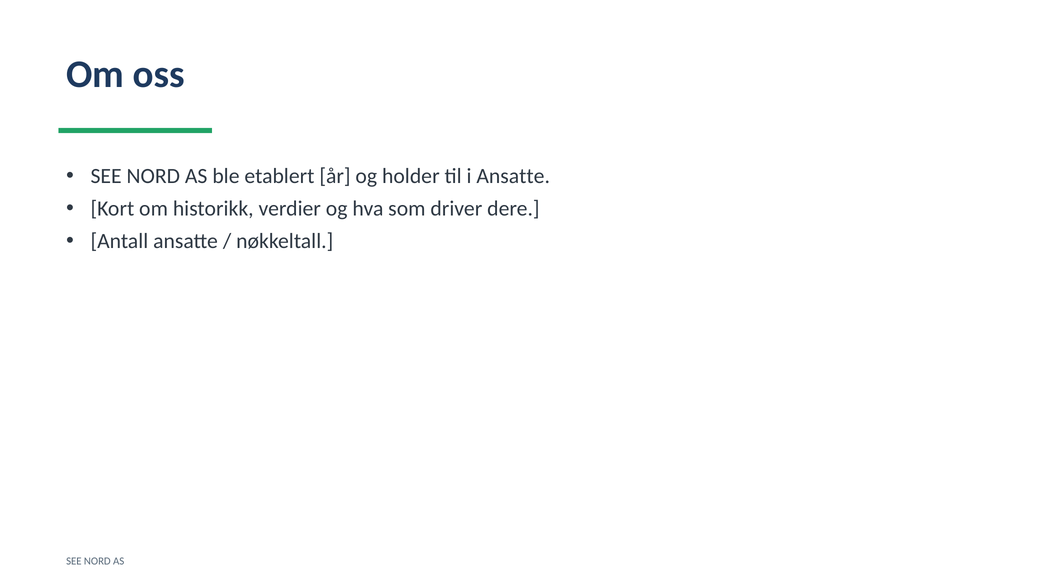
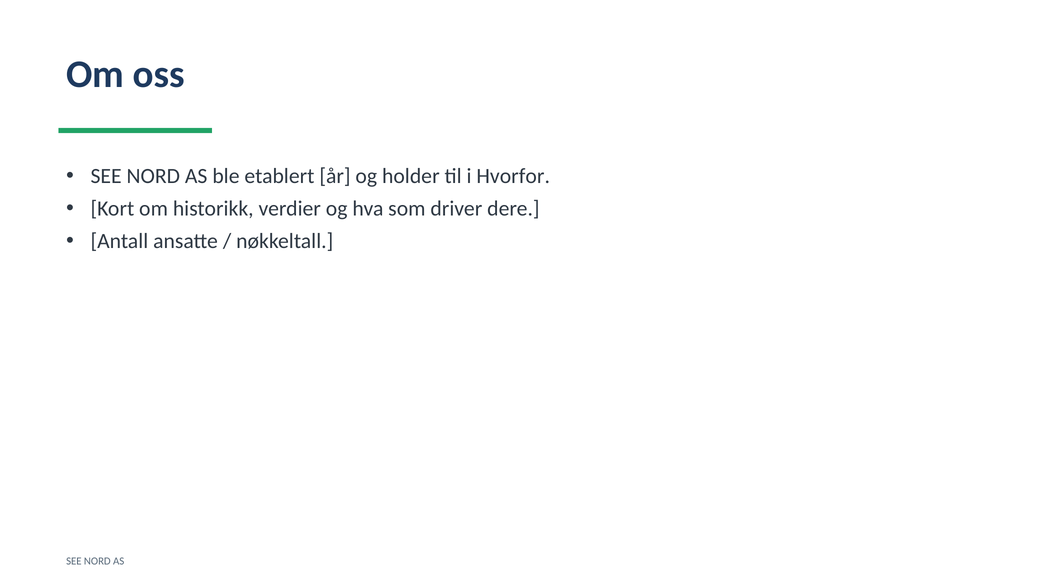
i Ansatte: Ansatte -> Hvorfor
